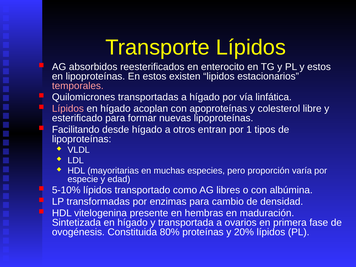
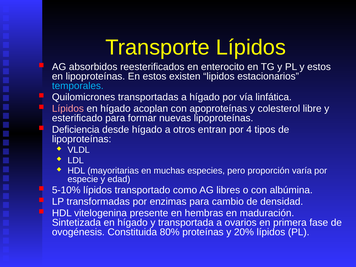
temporales colour: pink -> light blue
Facilitando: Facilitando -> Deficiencia
1: 1 -> 4
